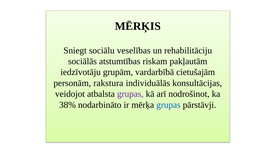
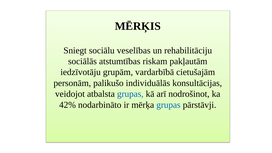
rakstura: rakstura -> palikušo
grupas at (130, 94) colour: purple -> blue
38%: 38% -> 42%
